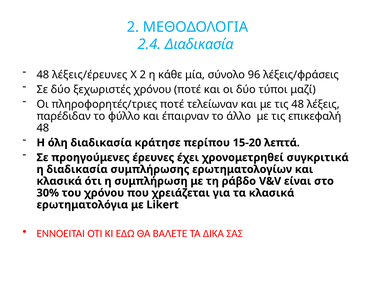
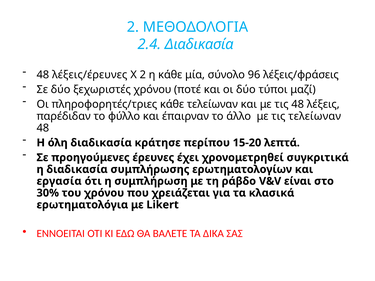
πληροφορητές/τριες ποτέ: ποτέ -> κάθε
τις επικεφαλή: επικεφαλή -> τελείωναν
κλασικά at (59, 181): κλασικά -> εργασία
